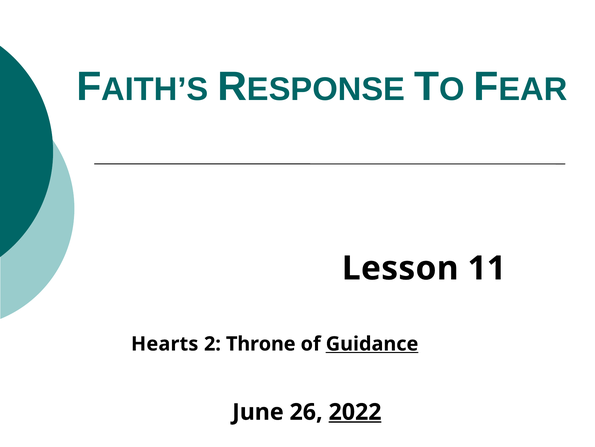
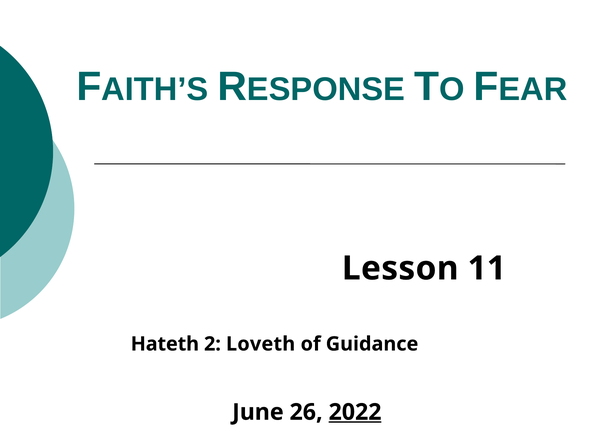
Hearts: Hearts -> Hateth
Throne: Throne -> Loveth
Guidance underline: present -> none
